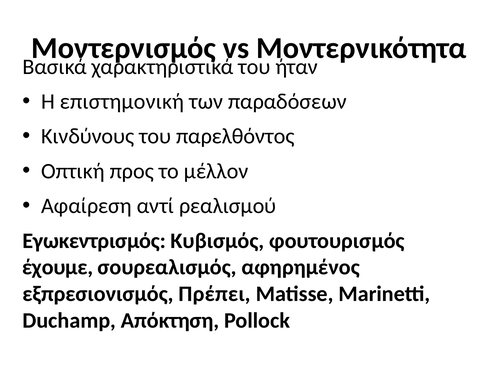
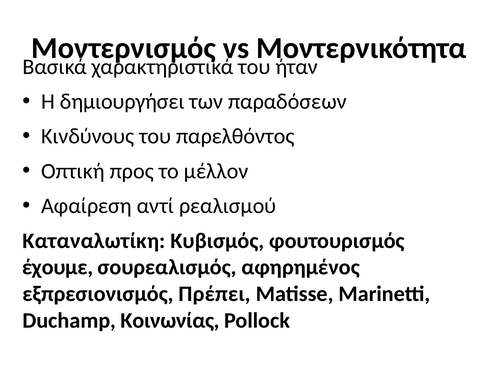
επιστημονική: επιστημονική -> δημιουργήσει
Εγωκεντρισμός: Εγωκεντρισμός -> Καταναλωτίκη
Απόκτηση: Απόκτηση -> Κοινωνίας
